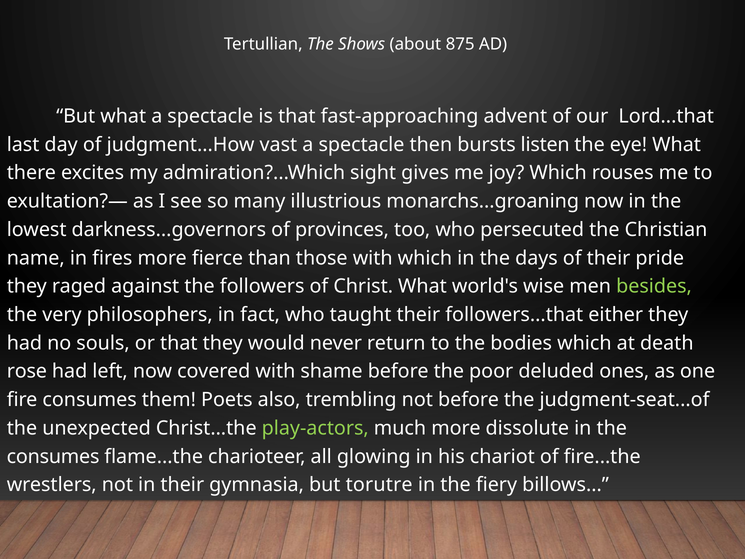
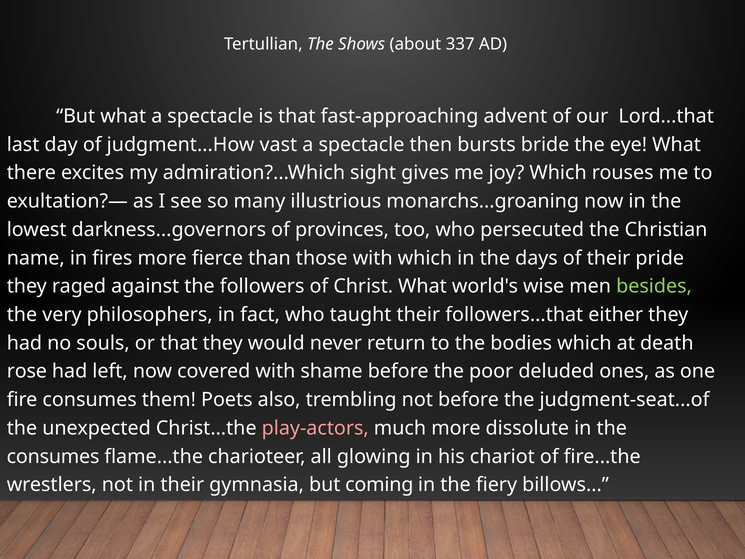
875: 875 -> 337
listen: listen -> bride
play-actors colour: light green -> pink
torutre: torutre -> coming
